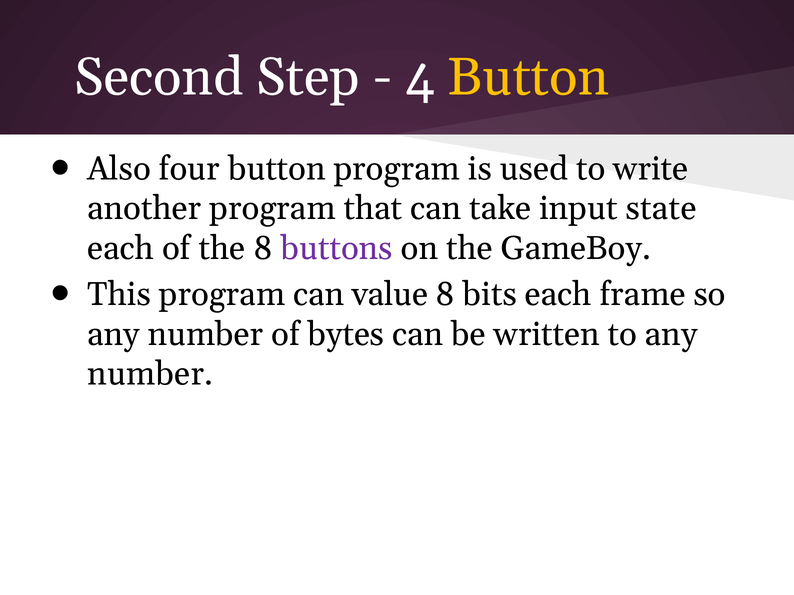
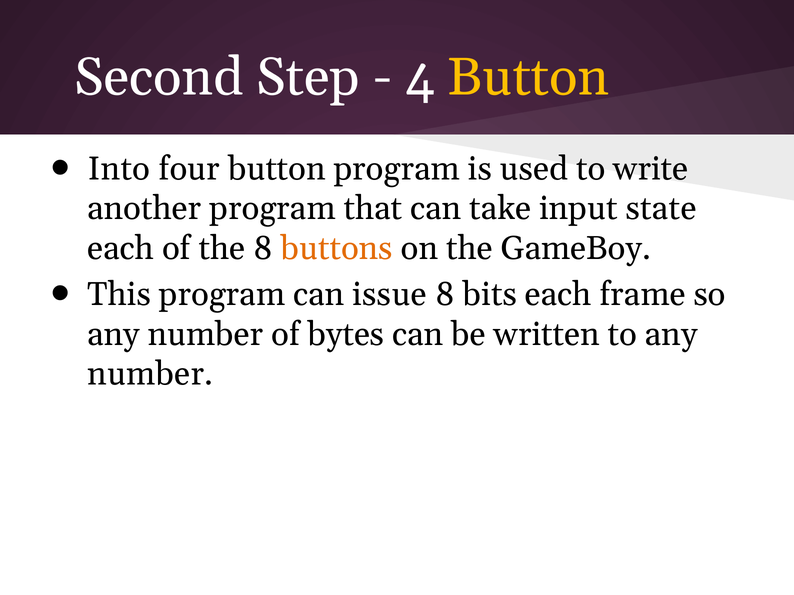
Also: Also -> Into
buttons colour: purple -> orange
value: value -> issue
